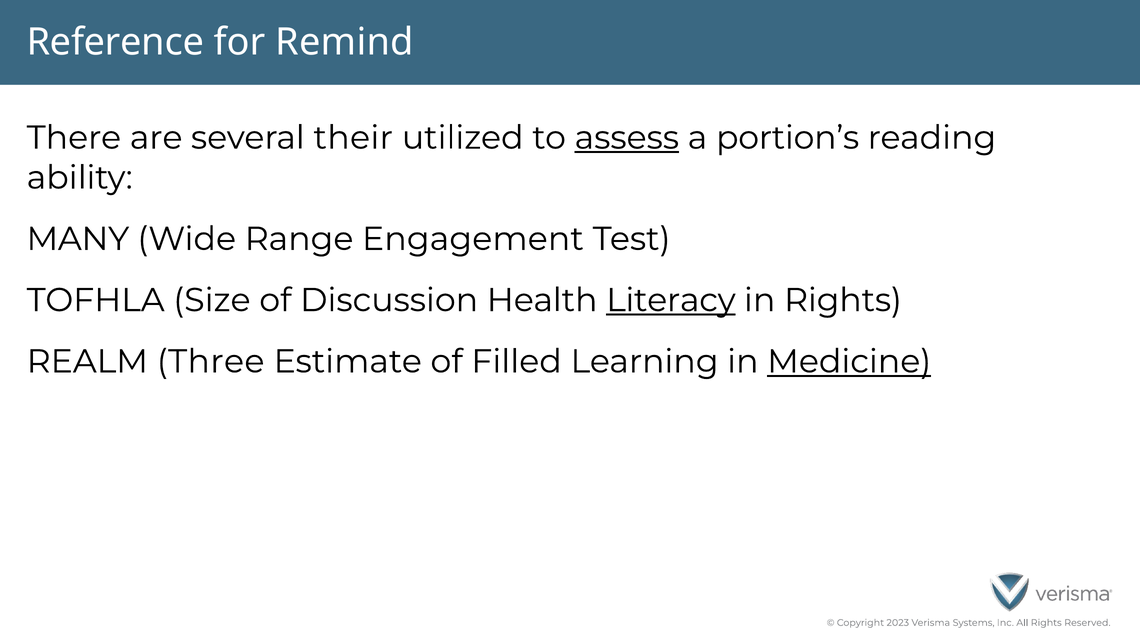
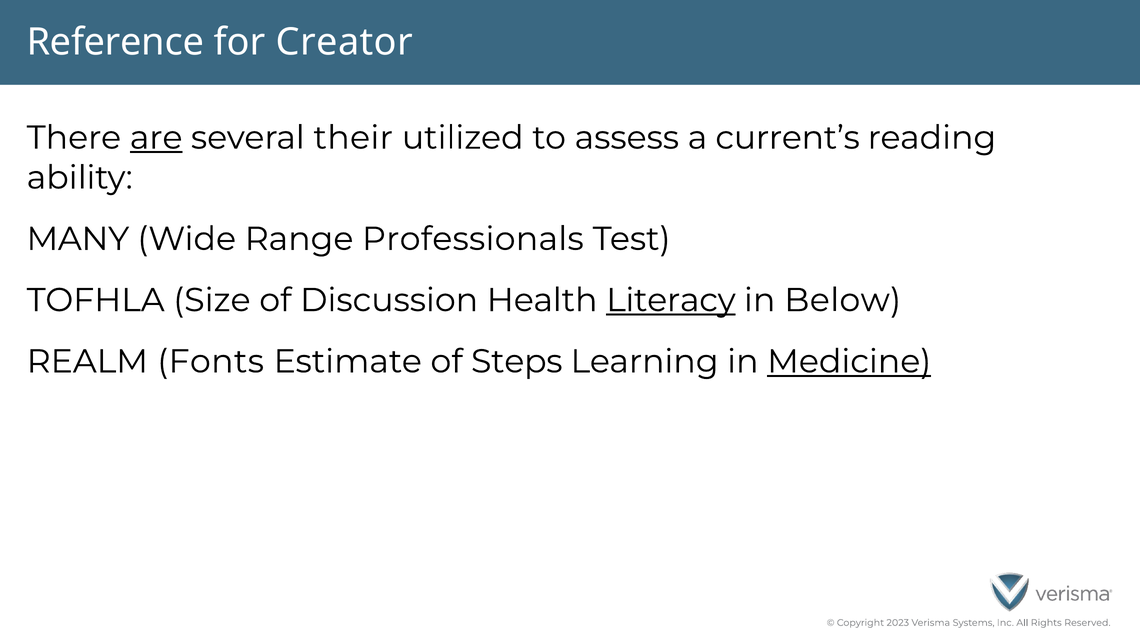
Remind: Remind -> Creator
are underline: none -> present
assess underline: present -> none
portion’s: portion’s -> current’s
Engagement: Engagement -> Professionals
in Rights: Rights -> Below
Three: Three -> Fonts
Filled: Filled -> Steps
